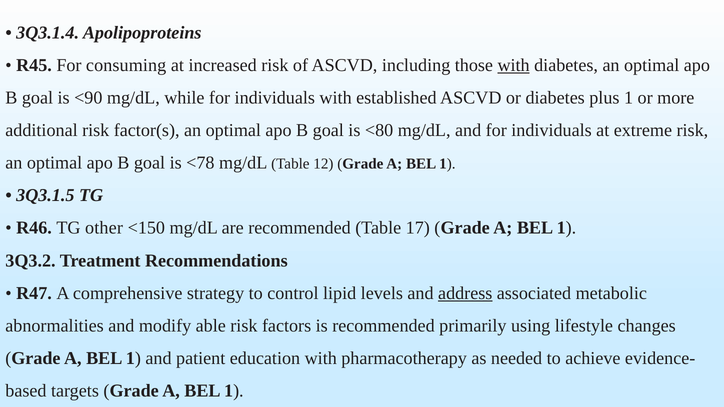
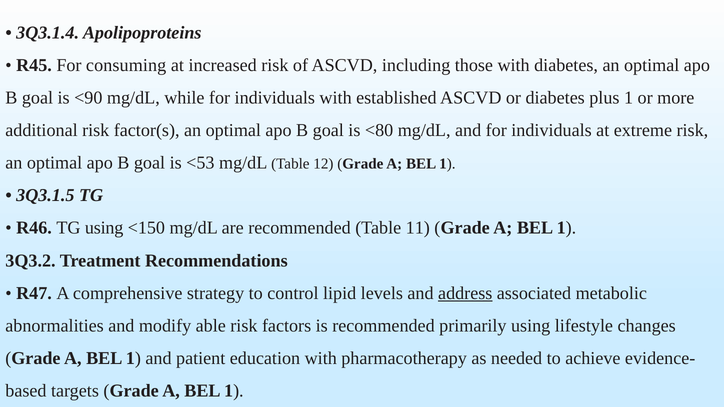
with at (514, 65) underline: present -> none
<78: <78 -> <53
TG other: other -> using
17: 17 -> 11
